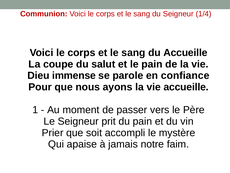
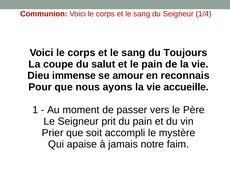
du Accueille: Accueille -> Toujours
parole: parole -> amour
confiance: confiance -> reconnais
